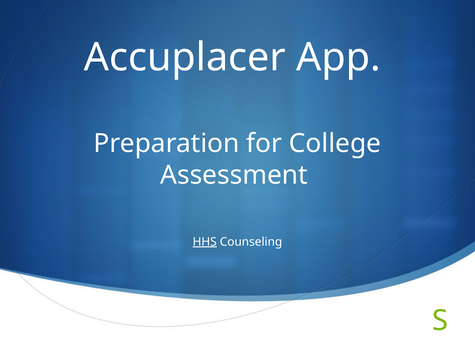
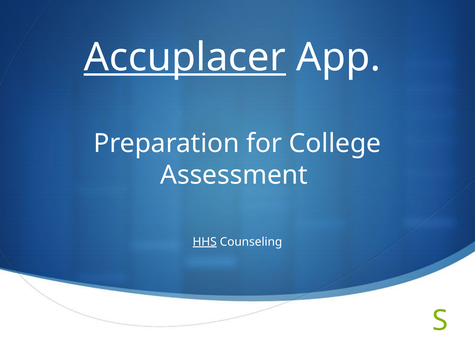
Accuplacer underline: none -> present
